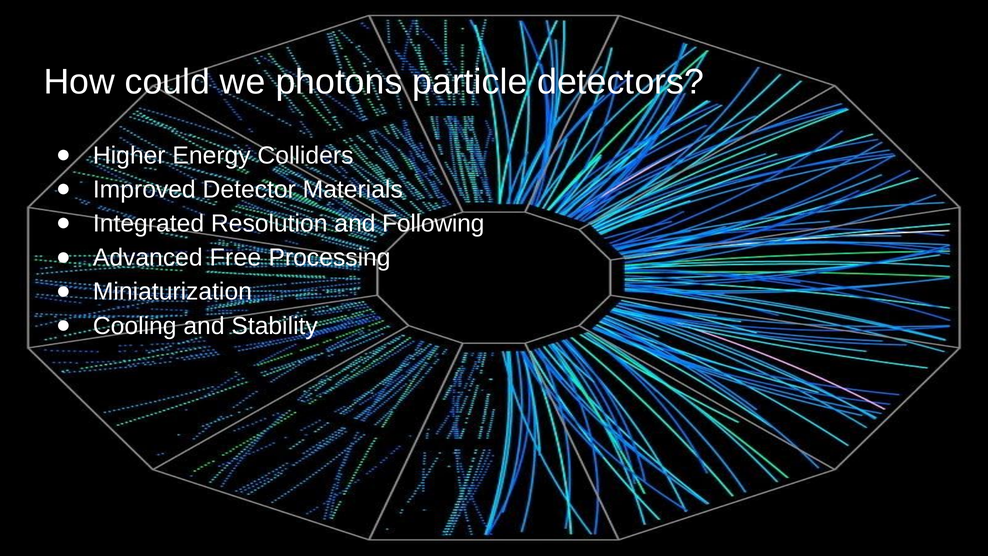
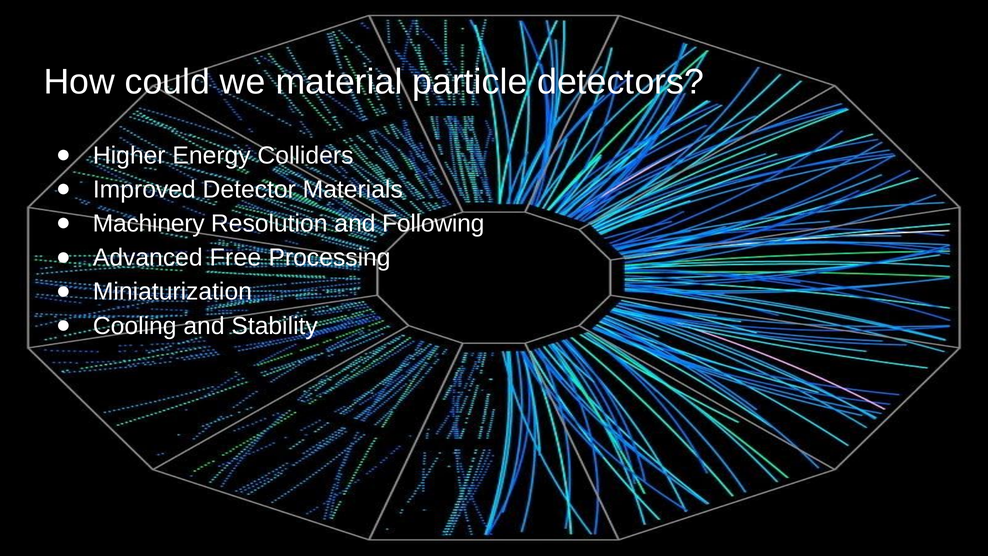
photons: photons -> material
Integrated: Integrated -> Machinery
